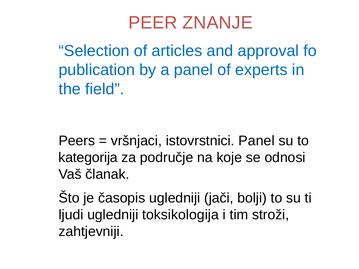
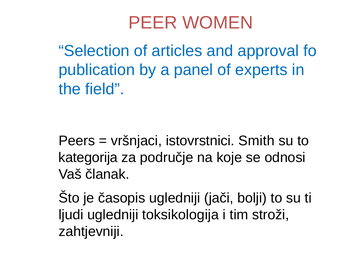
ZNANJE: ZNANJE -> WOMEN
istovrstnici Panel: Panel -> Smith
